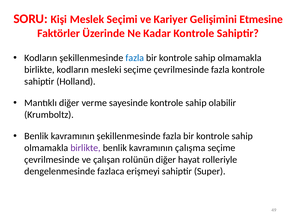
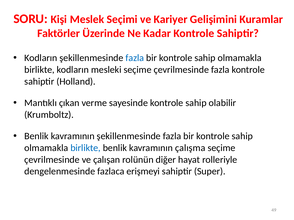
Etmesine: Etmesine -> Kuramlar
Mantıklı diğer: diğer -> çıkan
birlikte at (86, 148) colour: purple -> blue
